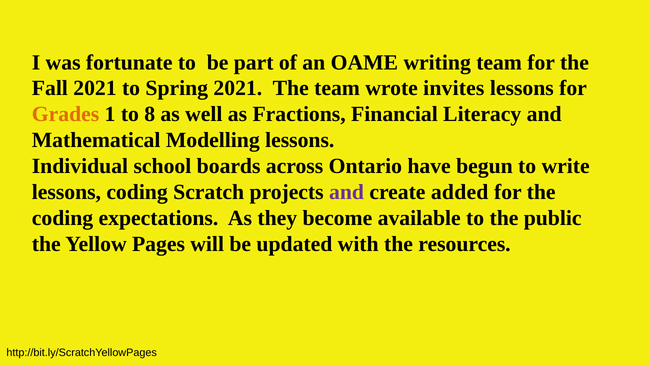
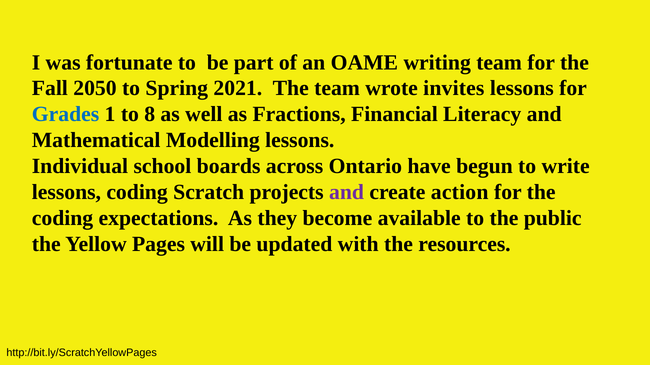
Fall 2021: 2021 -> 2050
Grades colour: orange -> blue
added: added -> action
